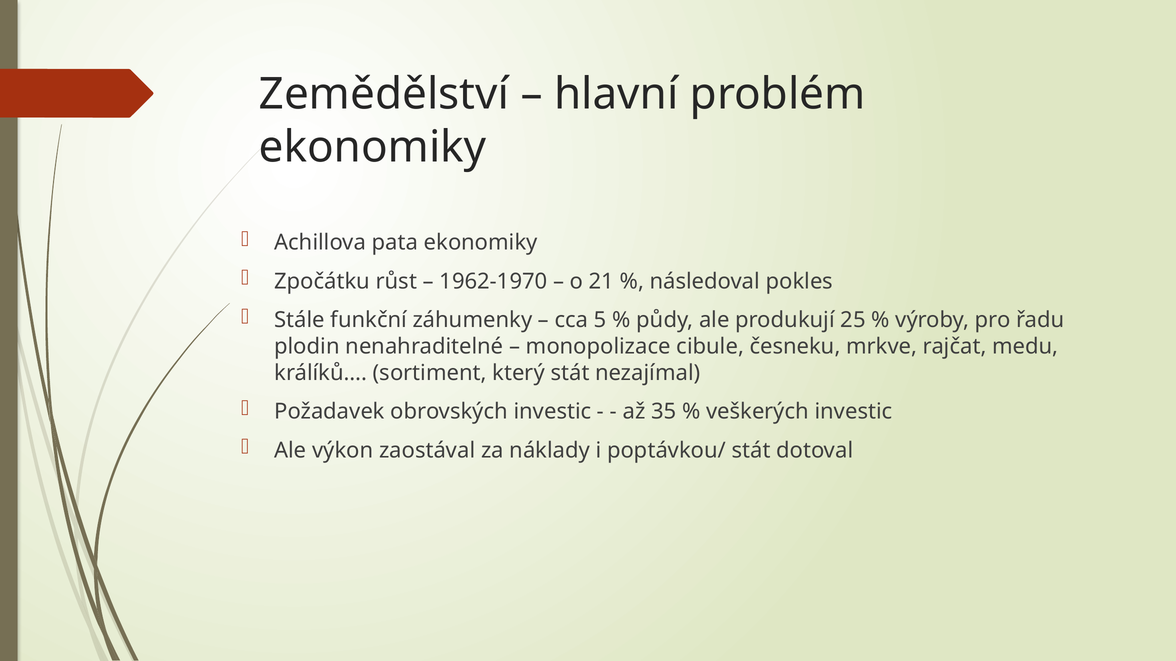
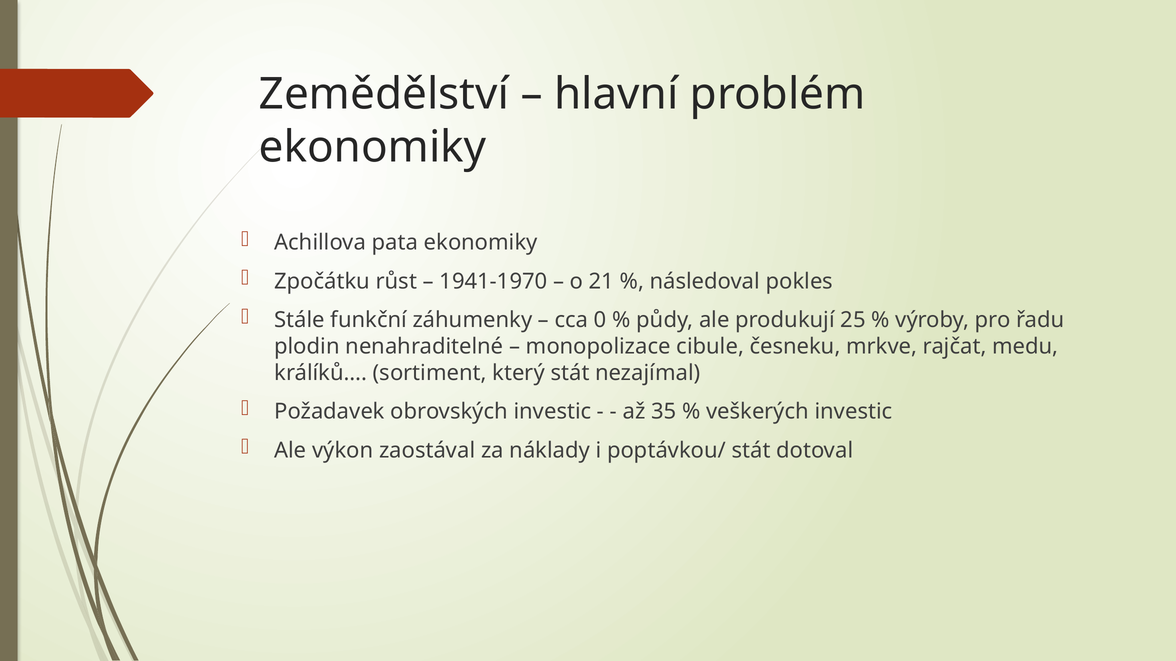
1962-1970: 1962-1970 -> 1941-1970
5: 5 -> 0
